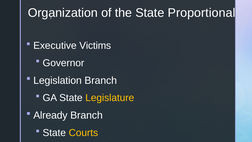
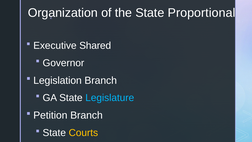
Victims: Victims -> Shared
Legislature colour: yellow -> light blue
Already: Already -> Petition
